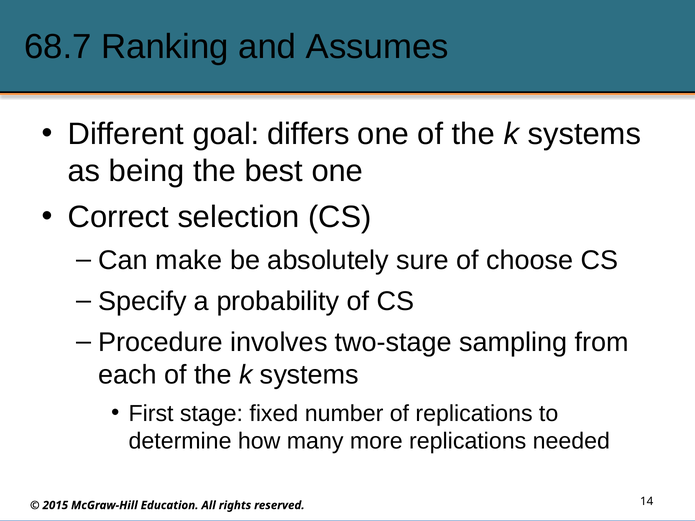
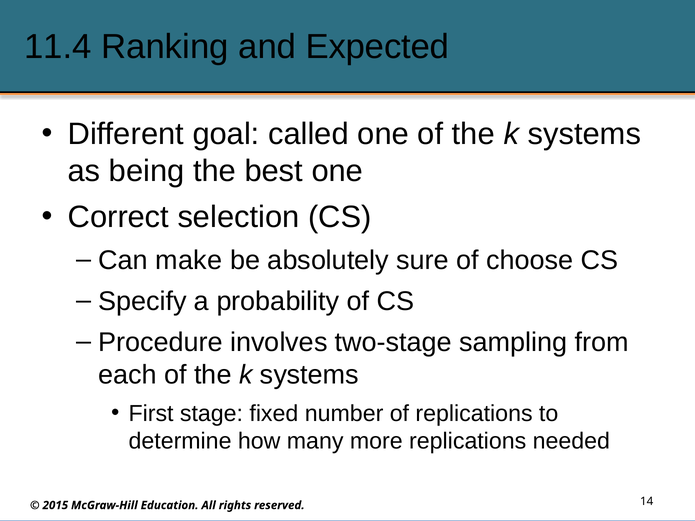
68.7: 68.7 -> 11.4
Assumes: Assumes -> Expected
differs: differs -> called
